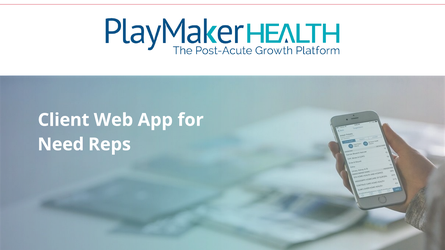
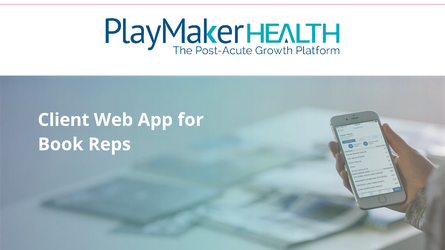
Need: Need -> Book
